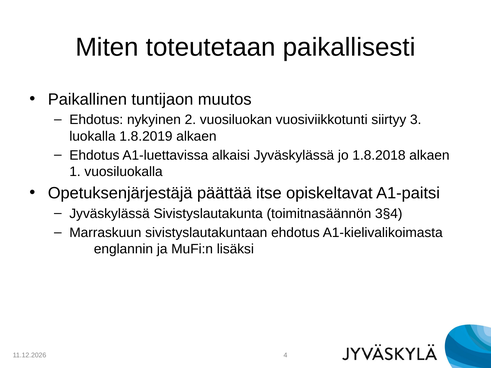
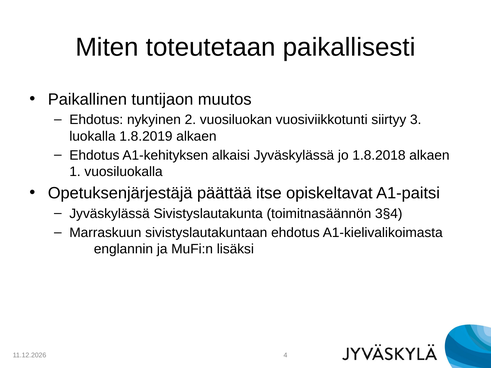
A1-luettavissa: A1-luettavissa -> A1-kehityksen
